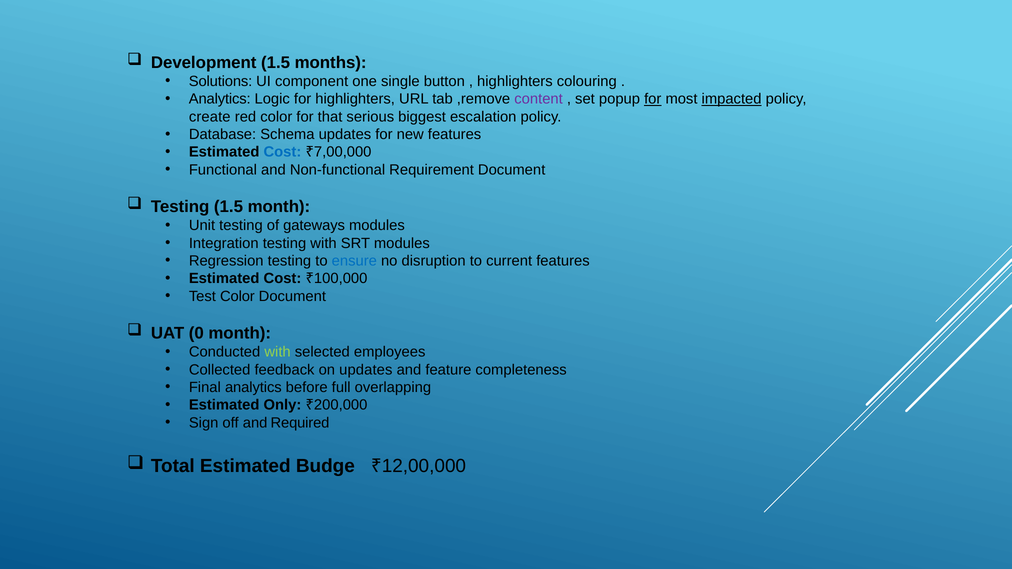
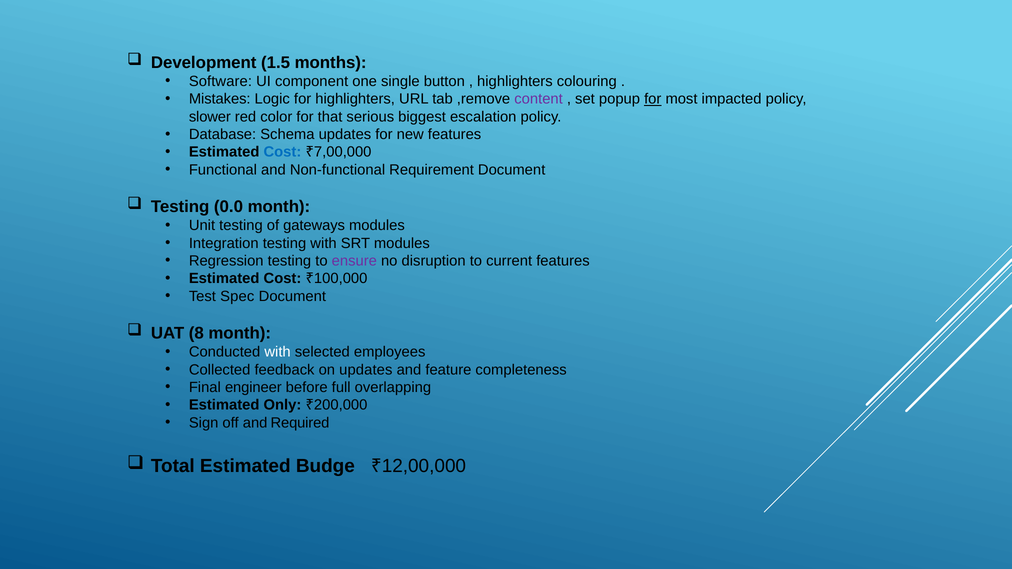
Solutions: Solutions -> Software
Analytics at (220, 99): Analytics -> Mistakes
impacted underline: present -> none
create: create -> slower
Testing 1.5: 1.5 -> 0.0
ensure colour: blue -> purple
Test Color: Color -> Spec
0: 0 -> 8
with at (278, 352) colour: light green -> white
Final analytics: analytics -> engineer
